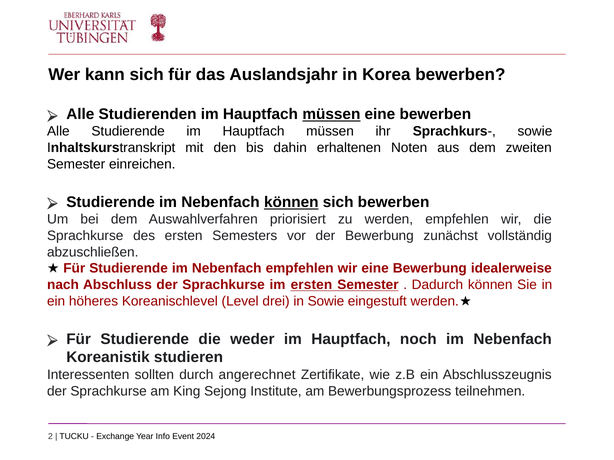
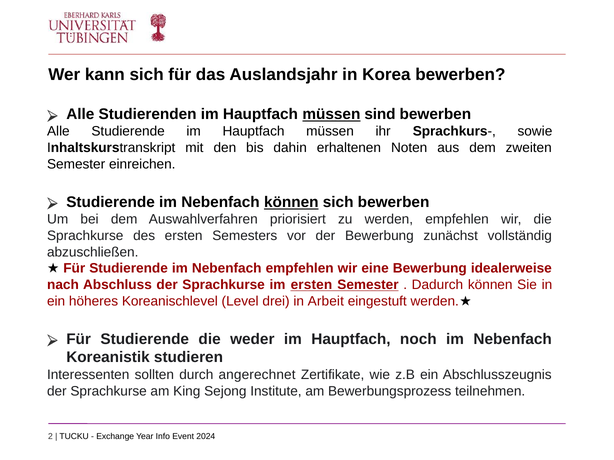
müssen eine: eine -> sind
in Sowie: Sowie -> Arbeit
